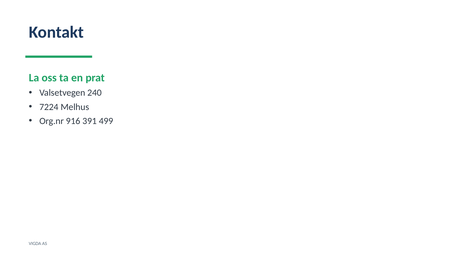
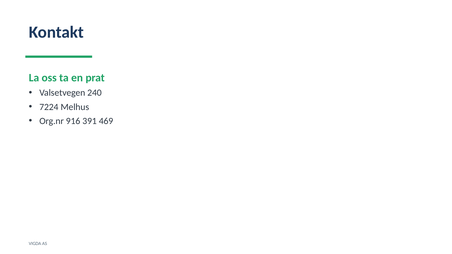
499: 499 -> 469
